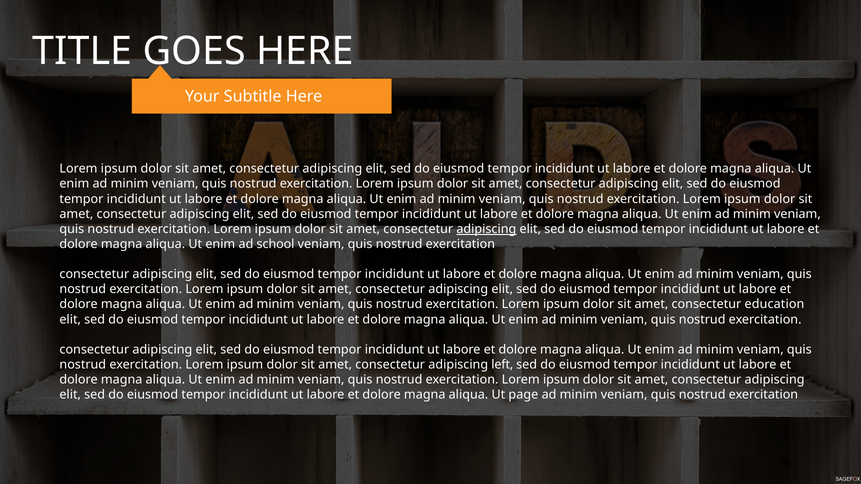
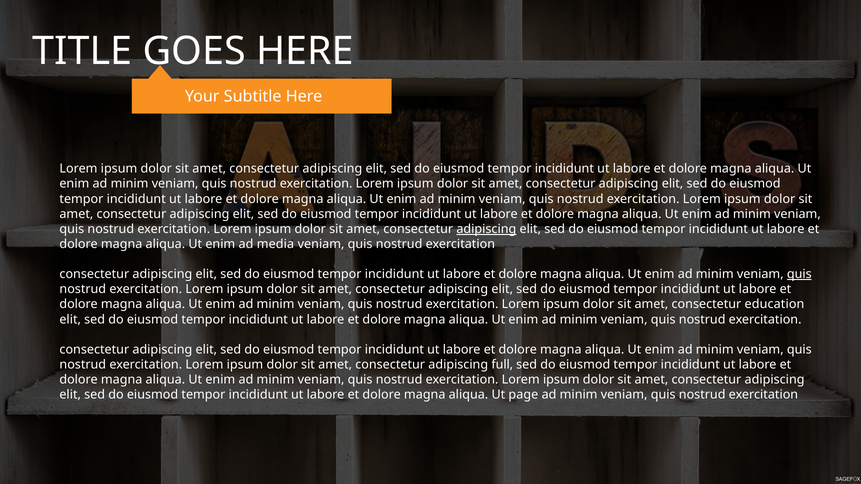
school: school -> media
quis at (799, 274) underline: none -> present
left: left -> full
